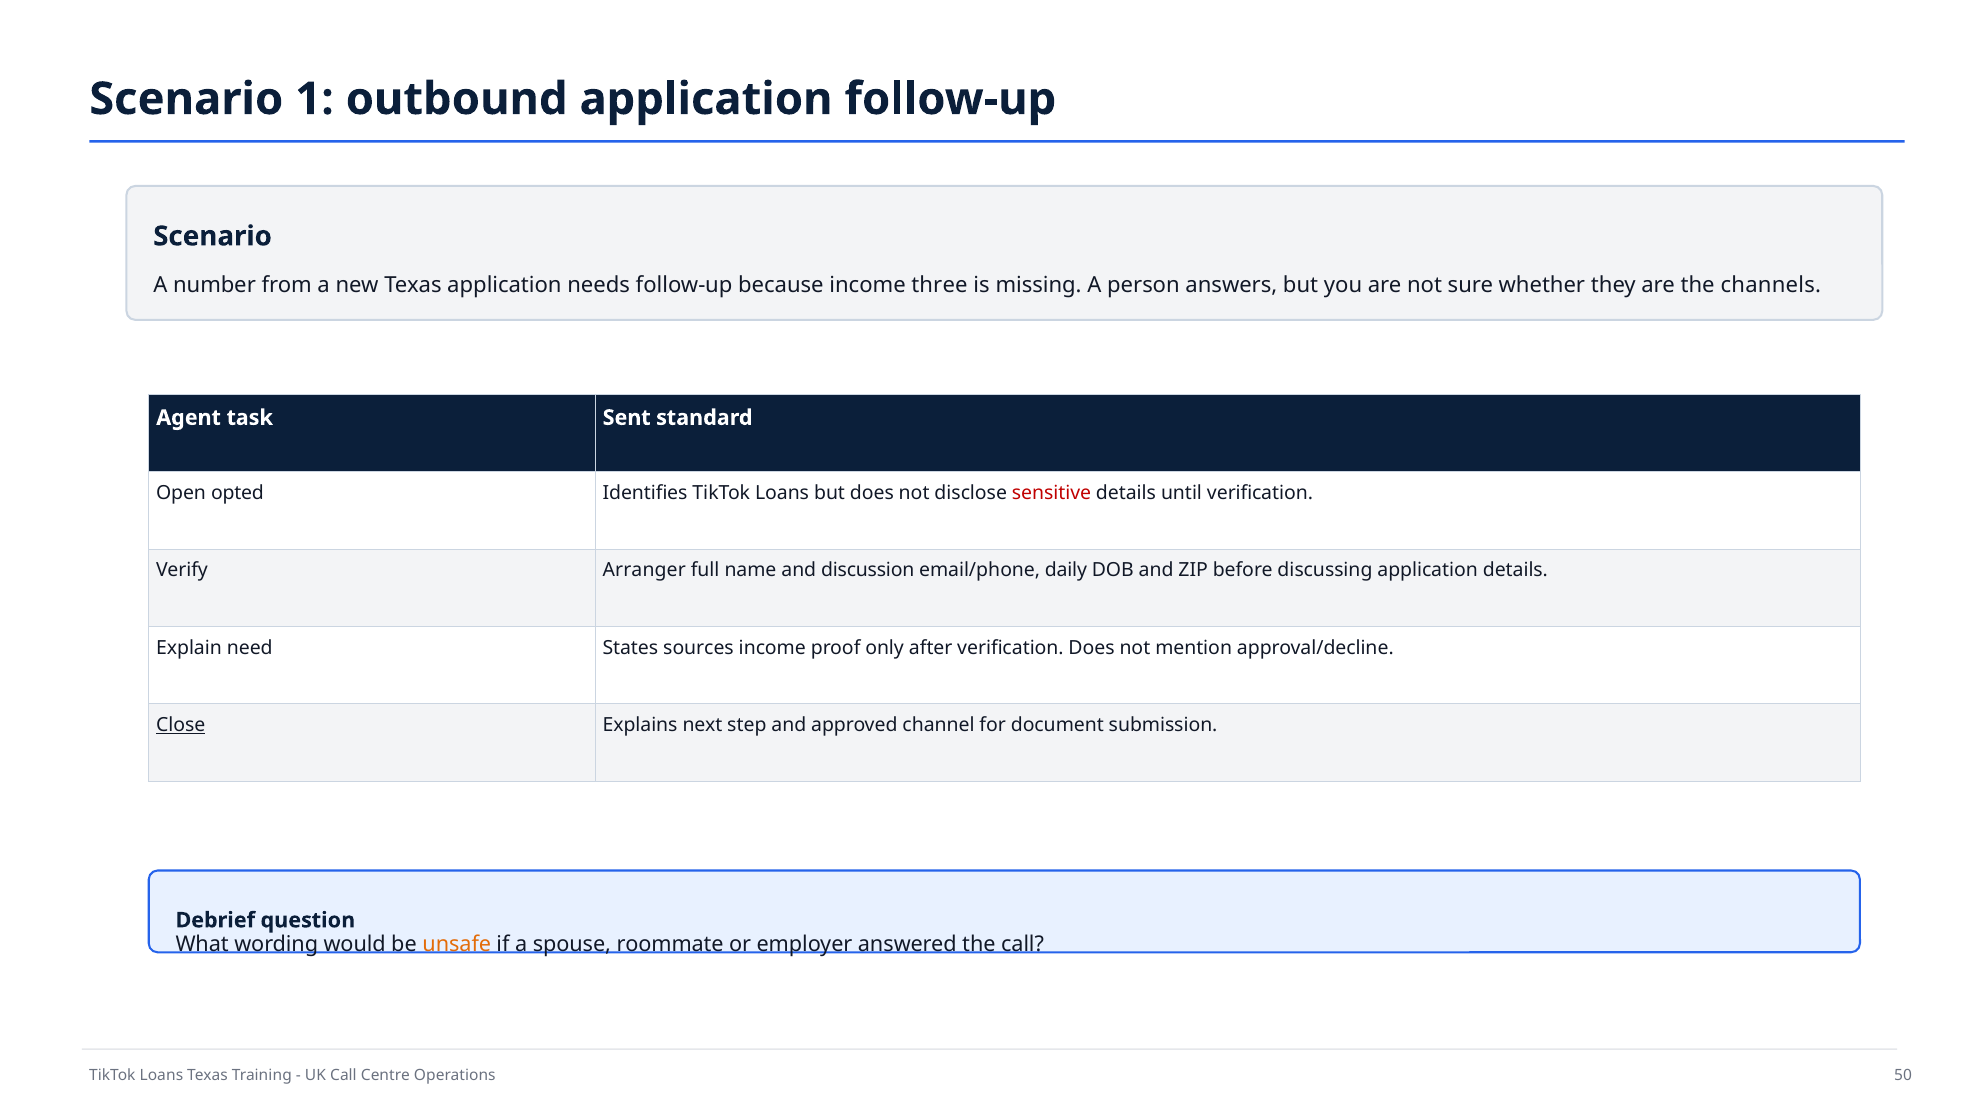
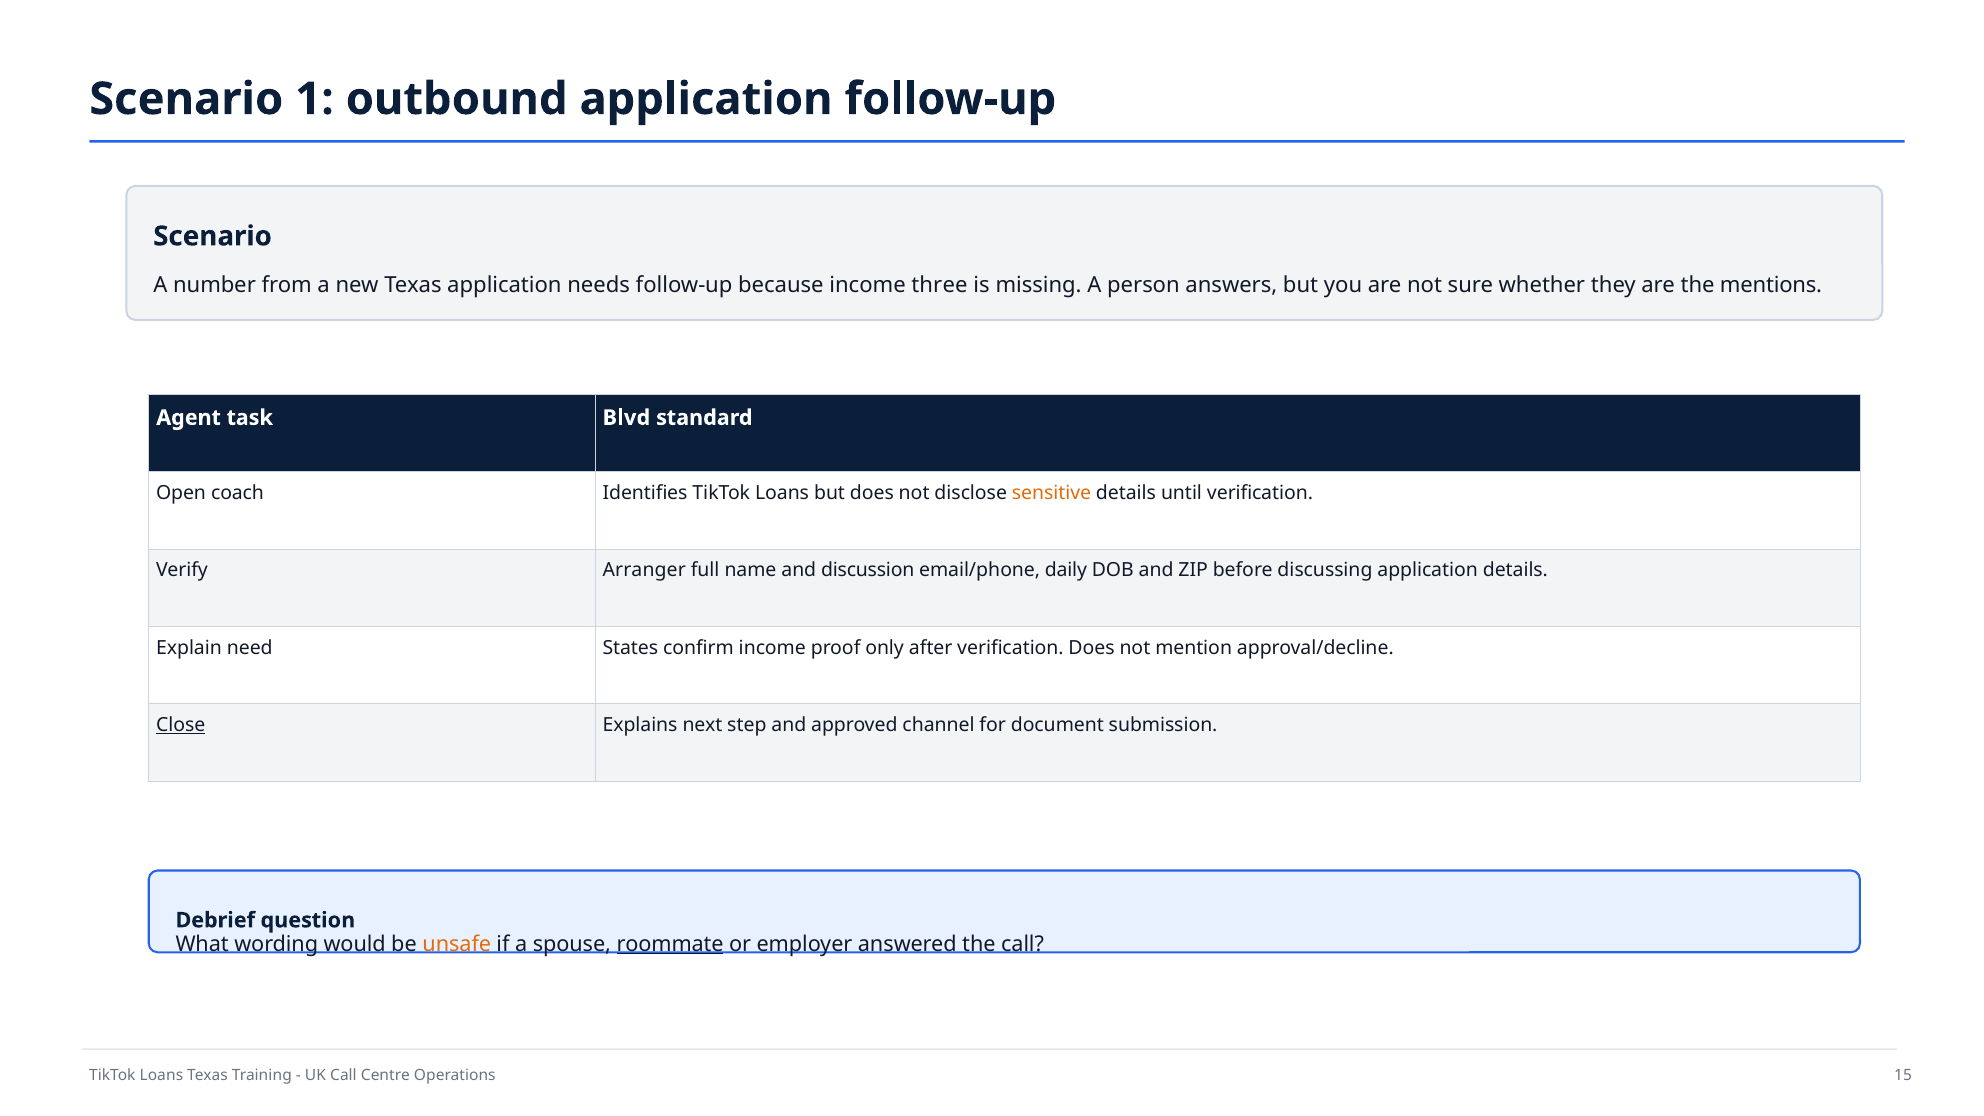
channels: channels -> mentions
Sent: Sent -> Blvd
opted: opted -> coach
sensitive colour: red -> orange
sources: sources -> confirm
roommate underline: none -> present
50: 50 -> 15
